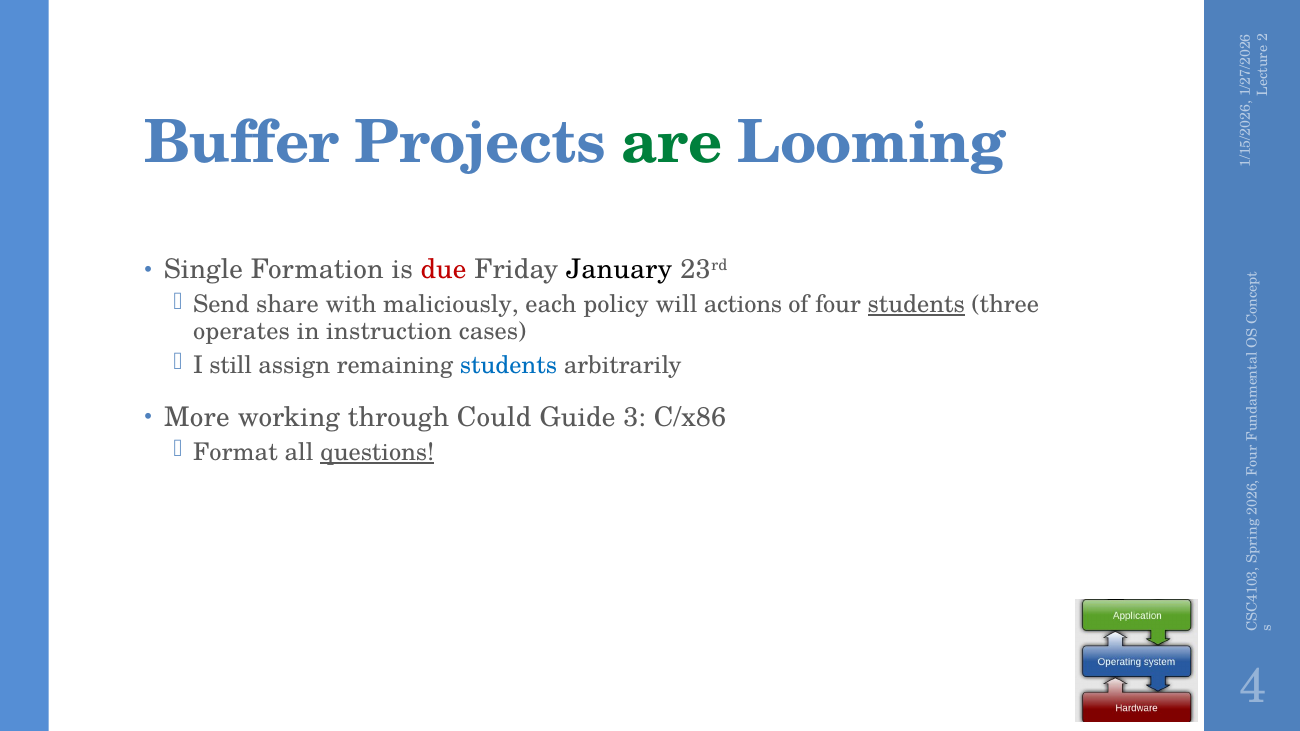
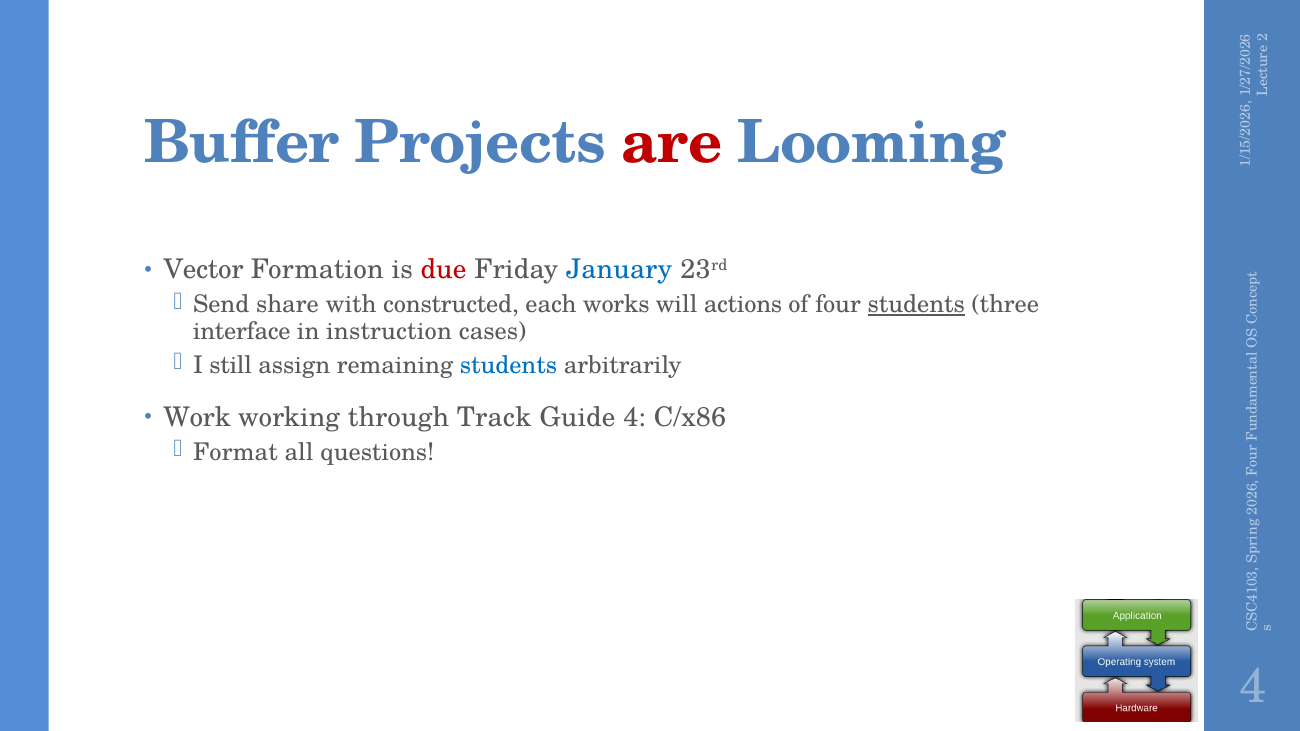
are colour: green -> red
Single: Single -> Vector
January colour: black -> blue
maliciously: maliciously -> constructed
policy: policy -> works
operates: operates -> interface
More: More -> Work
Could: Could -> Track
Guide 3: 3 -> 4
questions underline: present -> none
